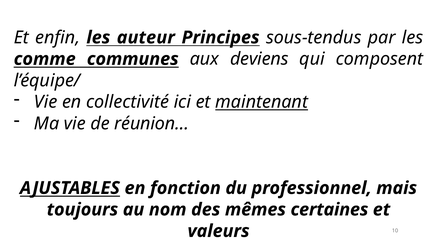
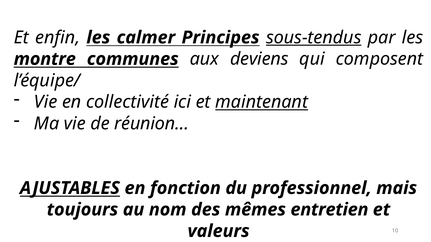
auteur: auteur -> calmer
sous-tendus underline: none -> present
comme: comme -> montre
certaines: certaines -> entretien
